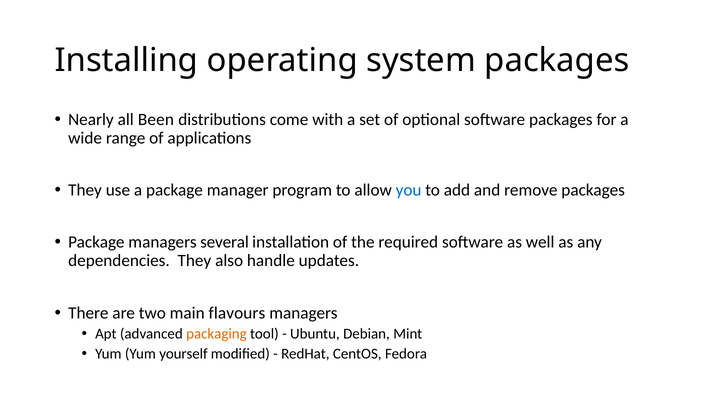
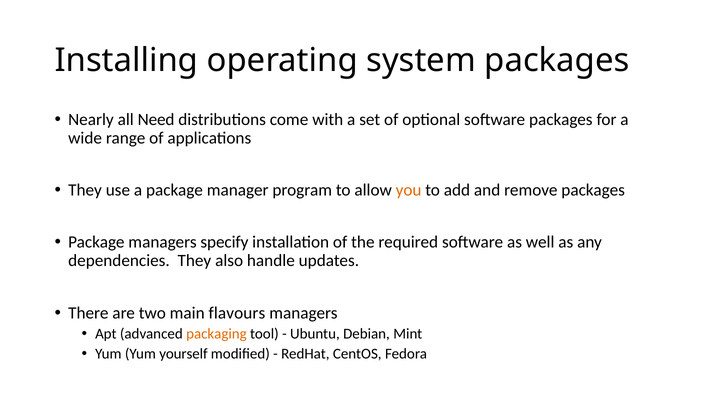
Been: Been -> Need
you colour: blue -> orange
several: several -> specify
